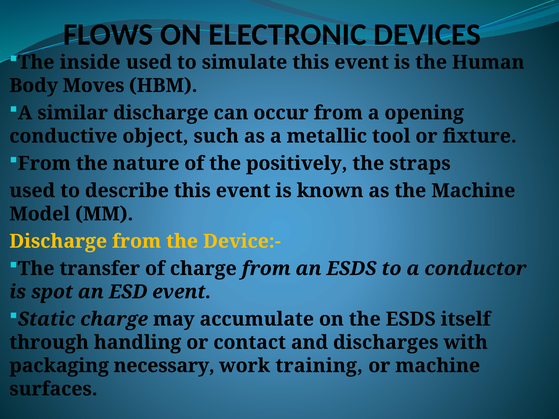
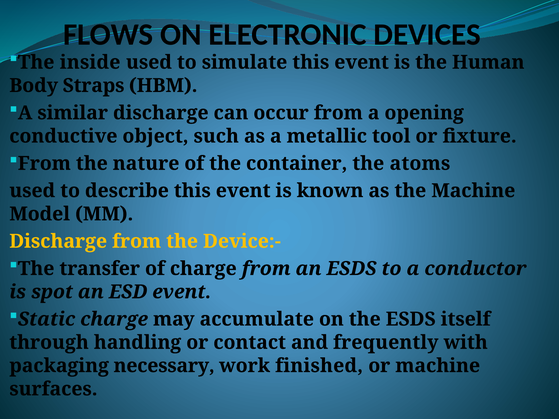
Moves: Moves -> Straps
positively: positively -> container
straps: straps -> atoms
discharges: discharges -> frequently
training: training -> finished
